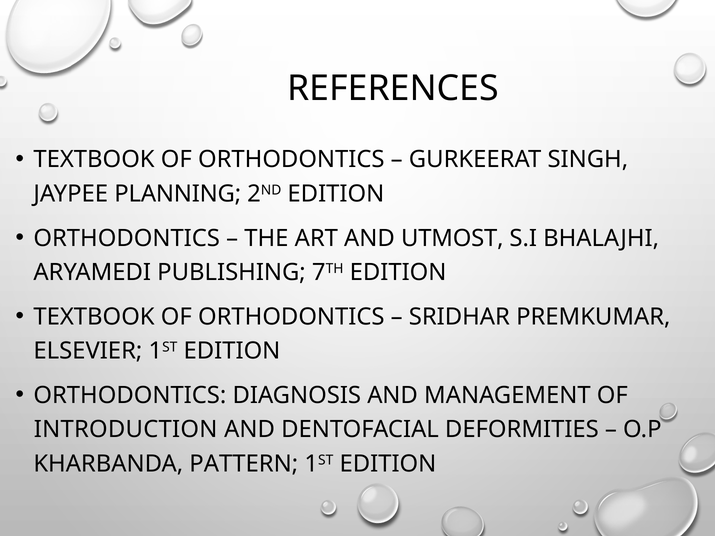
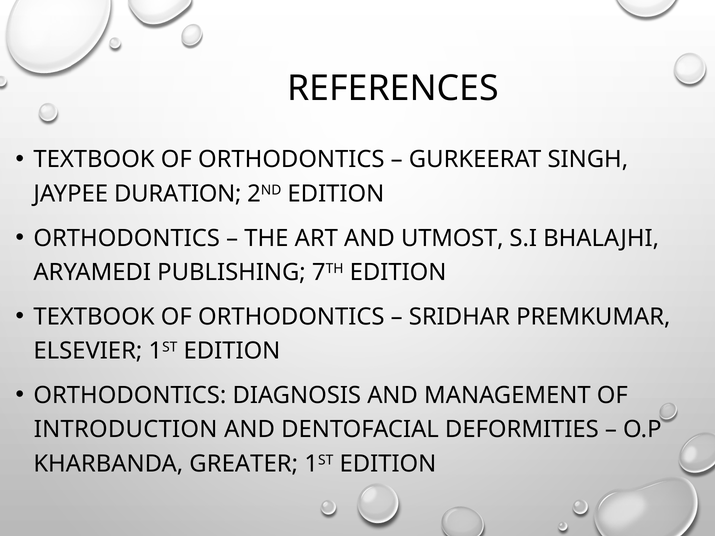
PLANNING: PLANNING -> DURATION
PATTERN: PATTERN -> GREATER
